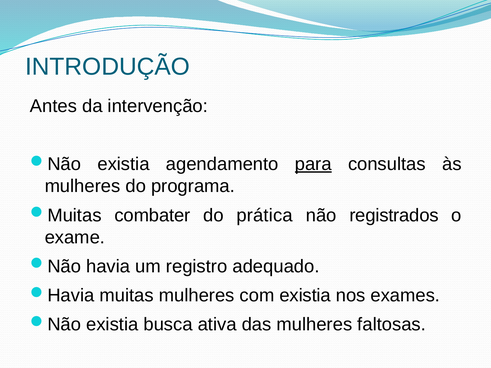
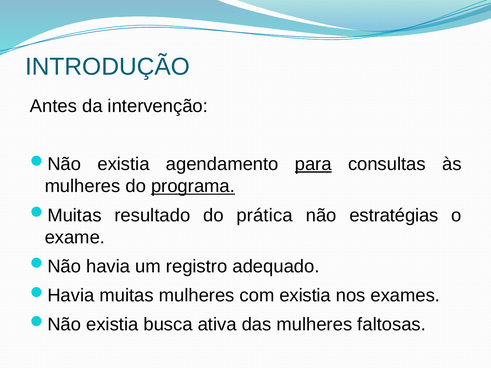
programa underline: none -> present
combater: combater -> resultado
registrados: registrados -> estratégias
